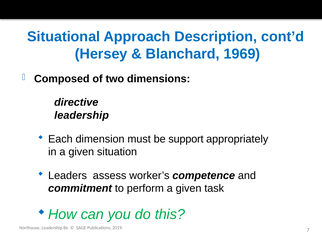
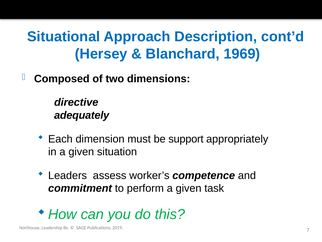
leadership at (82, 115): leadership -> adequately
